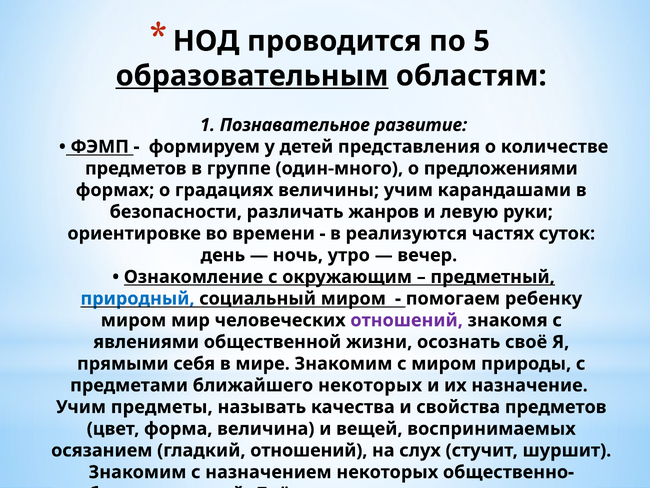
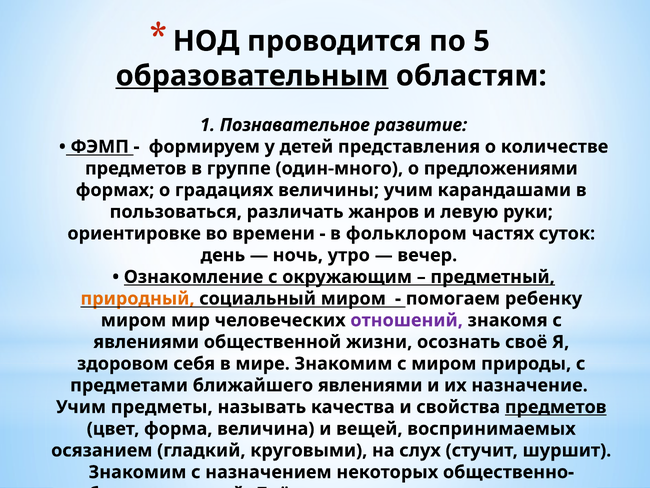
безопасности: безопасности -> пользоваться
реализуются: реализуются -> фольклором
природный colour: blue -> orange
прямыми: прямыми -> здоровом
ближайшего некоторых: некоторых -> явлениями
предметов at (556, 407) underline: none -> present
гладкий отношений: отношений -> круговыми
